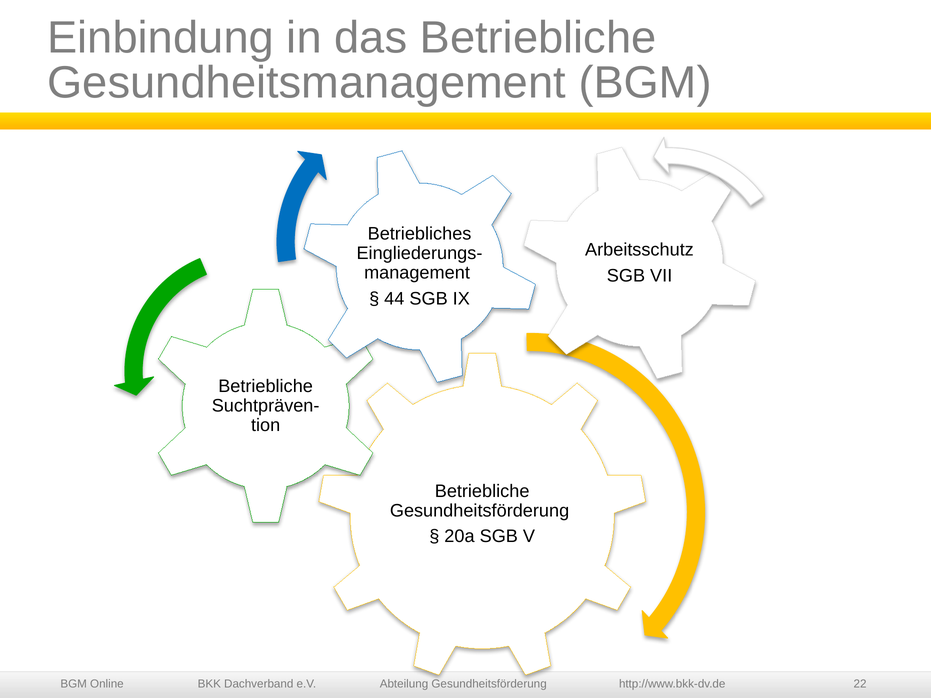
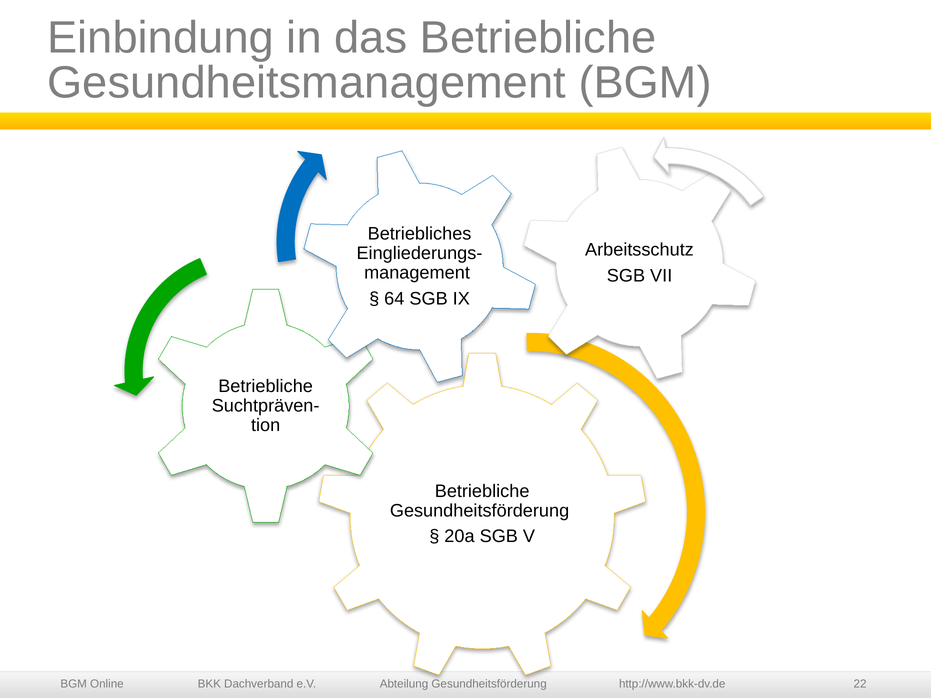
44: 44 -> 64
